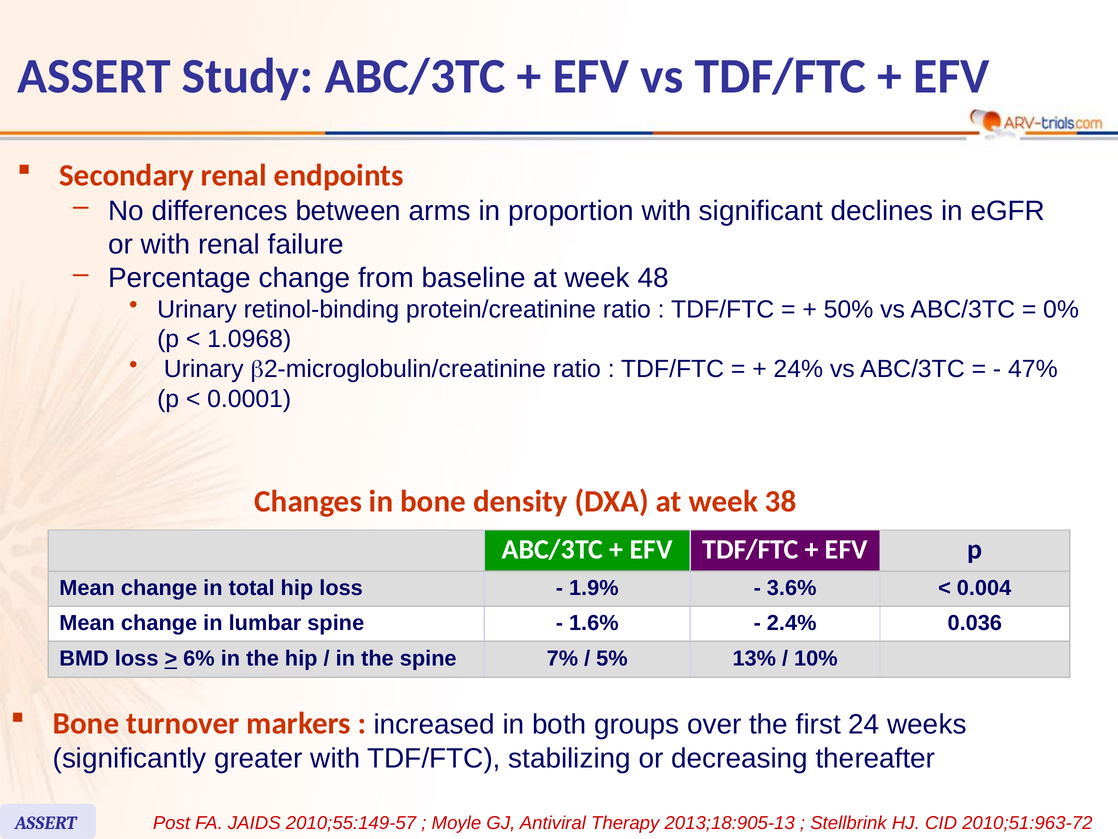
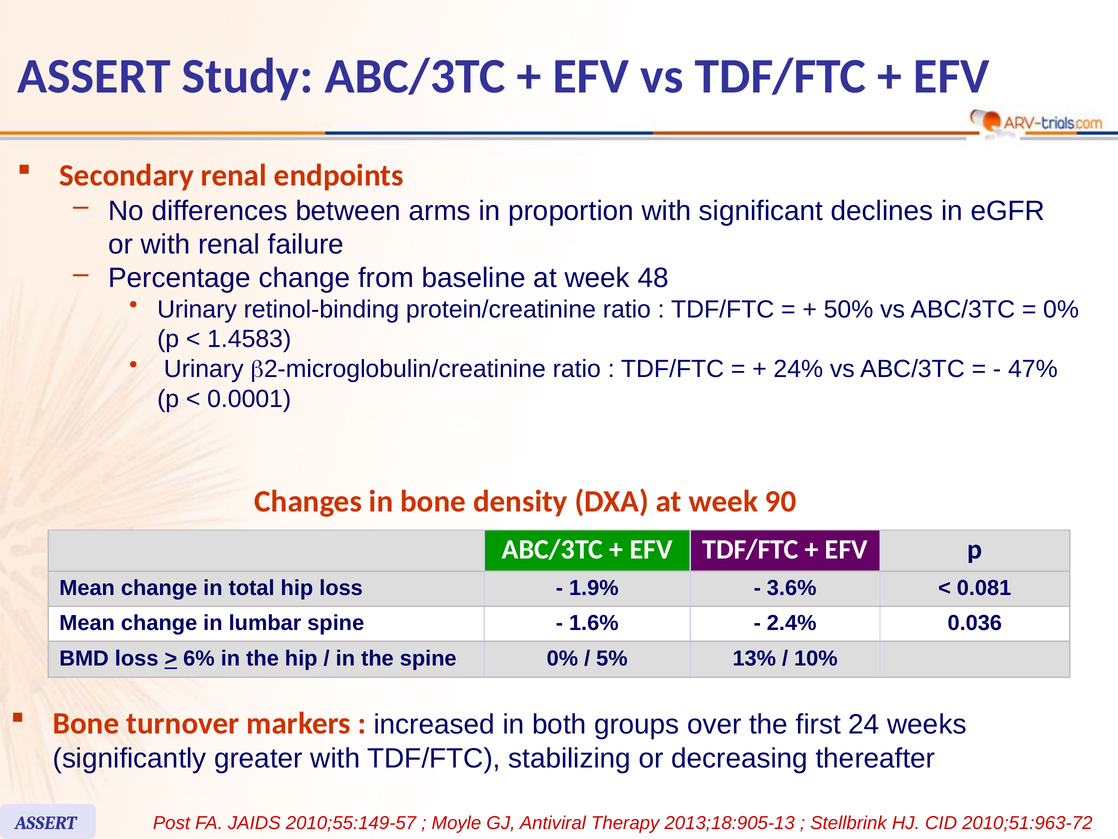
1.0968: 1.0968 -> 1.4583
38: 38 -> 90
0.004: 0.004 -> 0.081
spine 7%: 7% -> 0%
